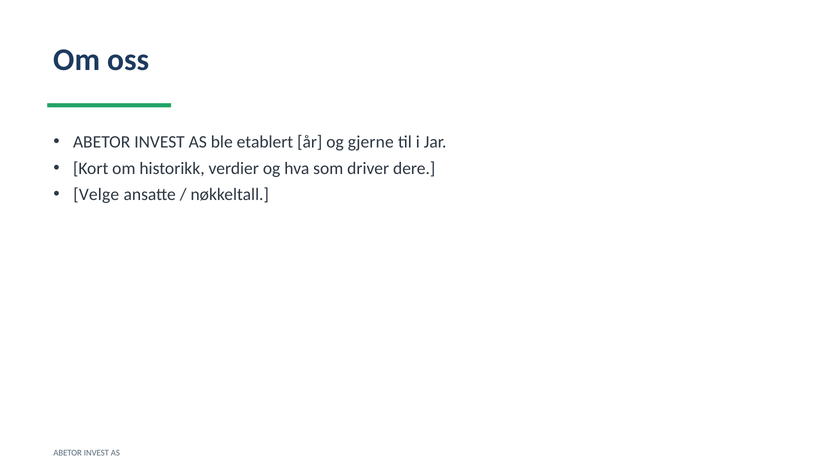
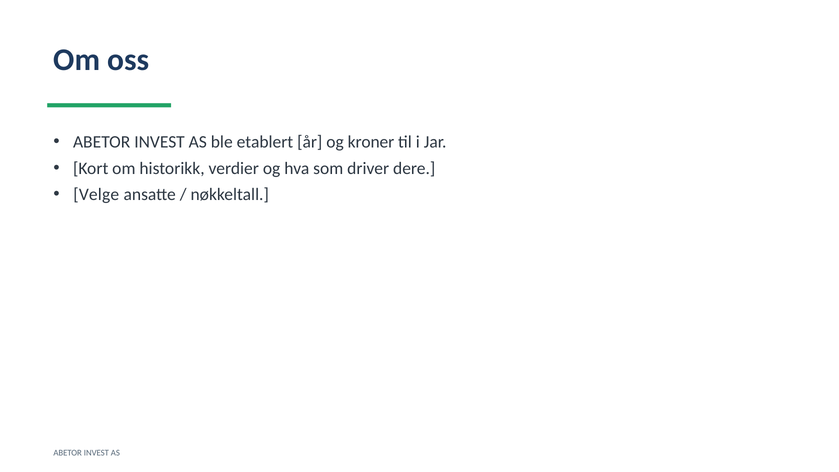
gjerne: gjerne -> kroner
